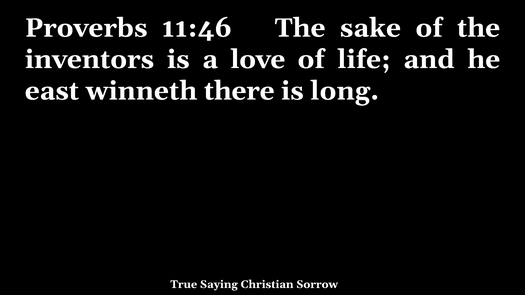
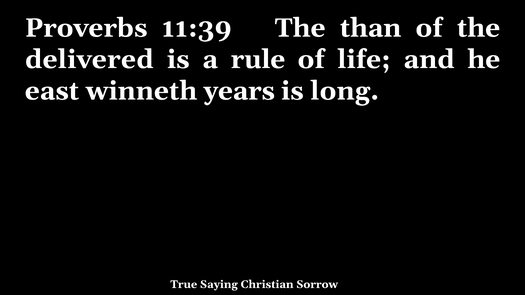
11:46: 11:46 -> 11:39
sake: sake -> than
inventors: inventors -> delivered
love: love -> rule
there: there -> years
